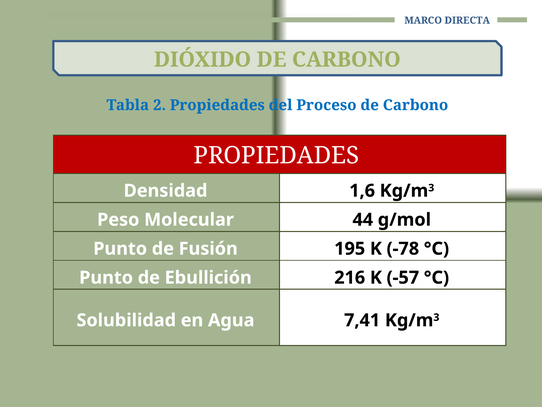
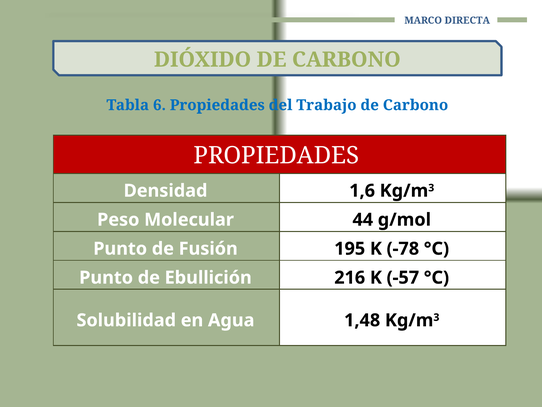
2: 2 -> 6
Proceso: Proceso -> Trabajo
7,41: 7,41 -> 1,48
